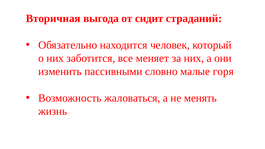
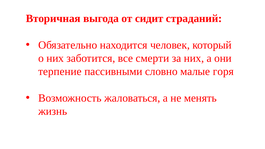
меняет: меняет -> смерти
изменить: изменить -> терпение
